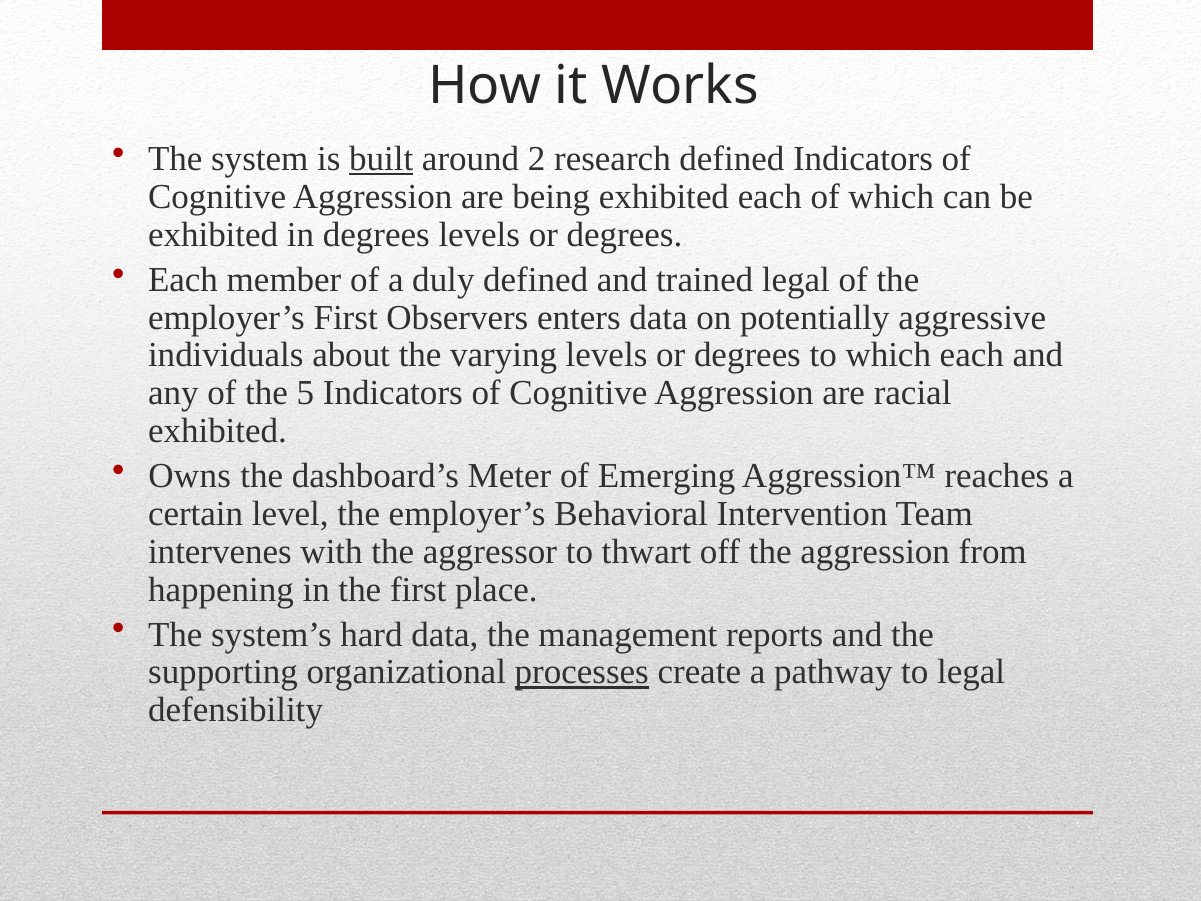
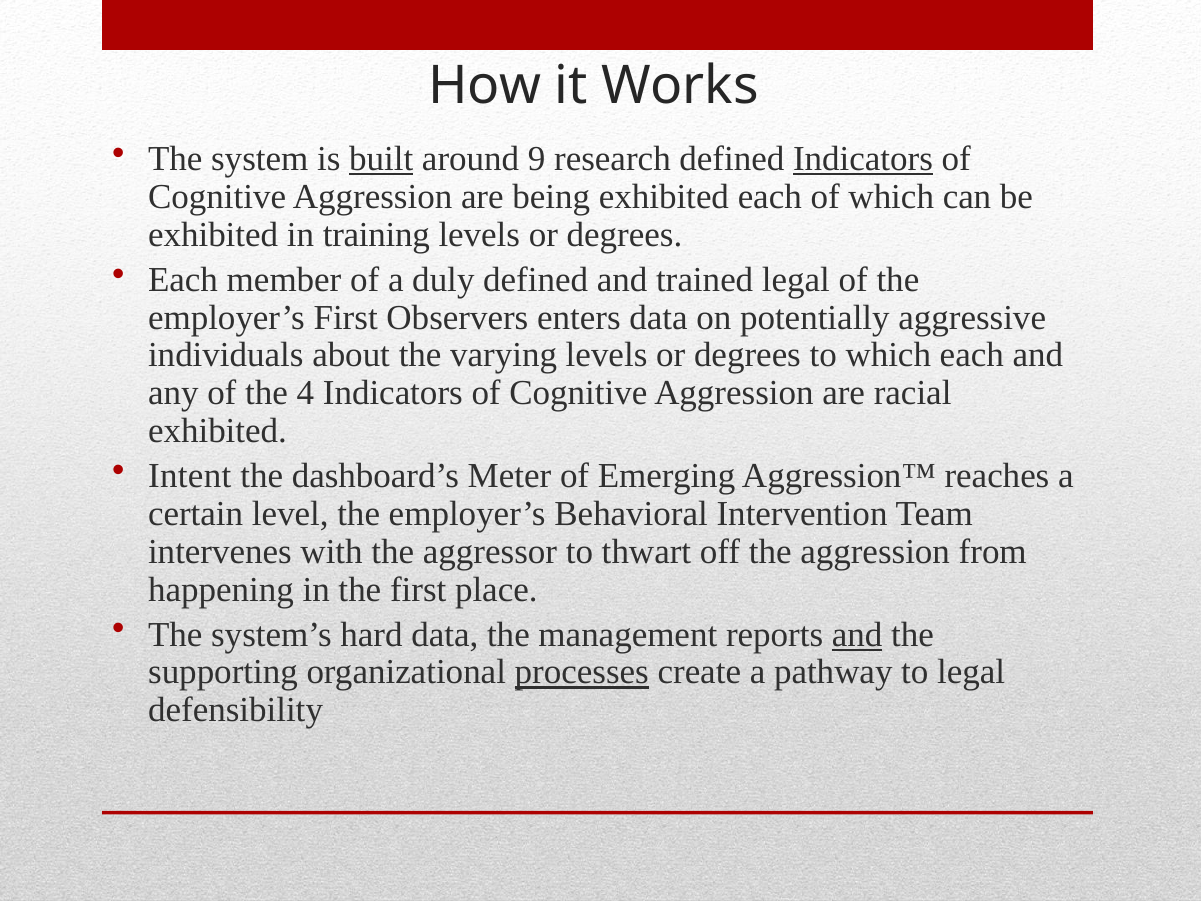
2: 2 -> 9
Indicators at (863, 159) underline: none -> present
in degrees: degrees -> training
5: 5 -> 4
Owns: Owns -> Intent
and at (857, 634) underline: none -> present
